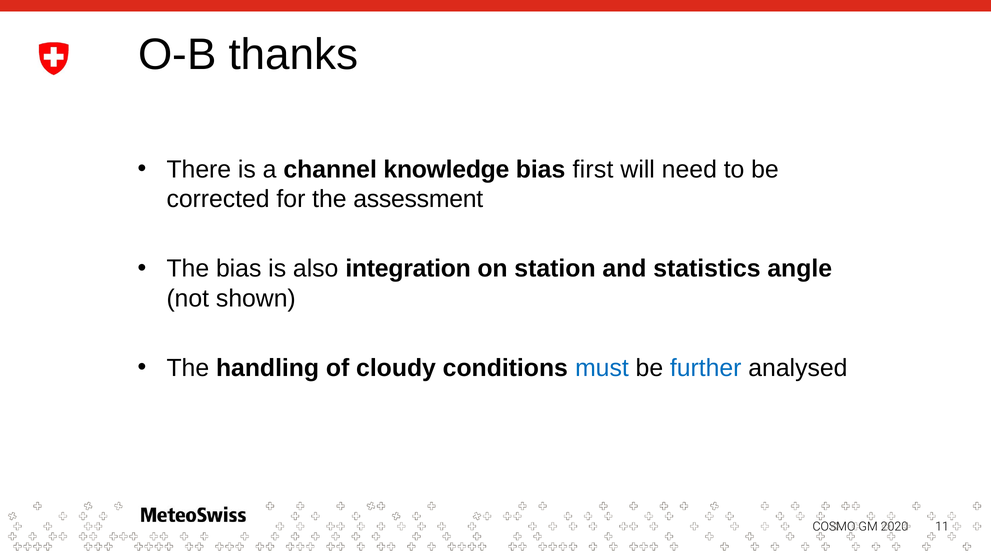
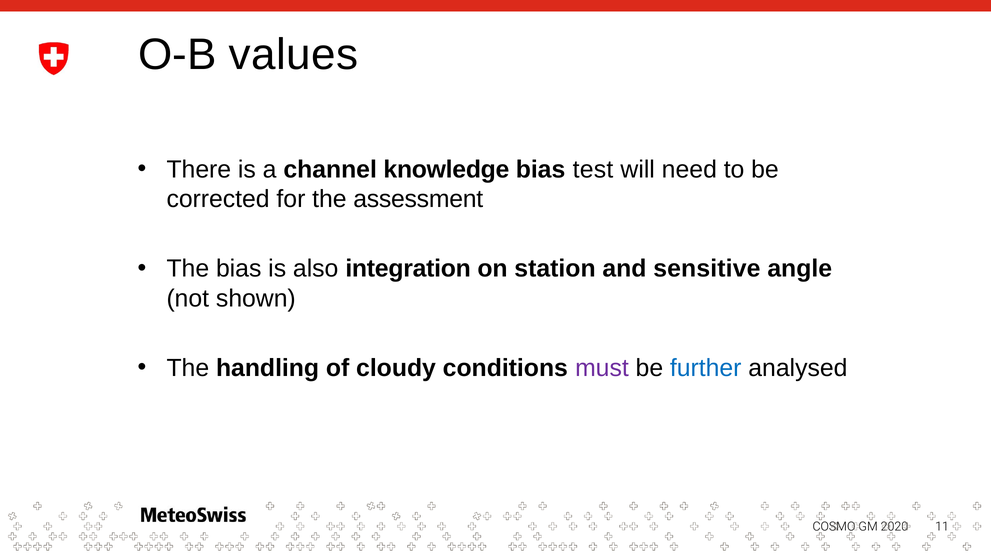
thanks: thanks -> values
first: first -> test
statistics: statistics -> sensitive
must colour: blue -> purple
